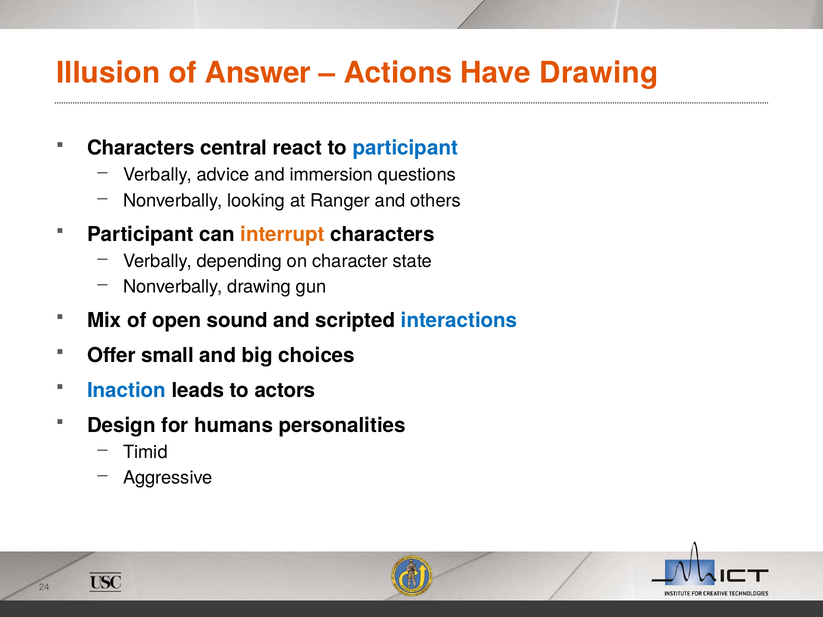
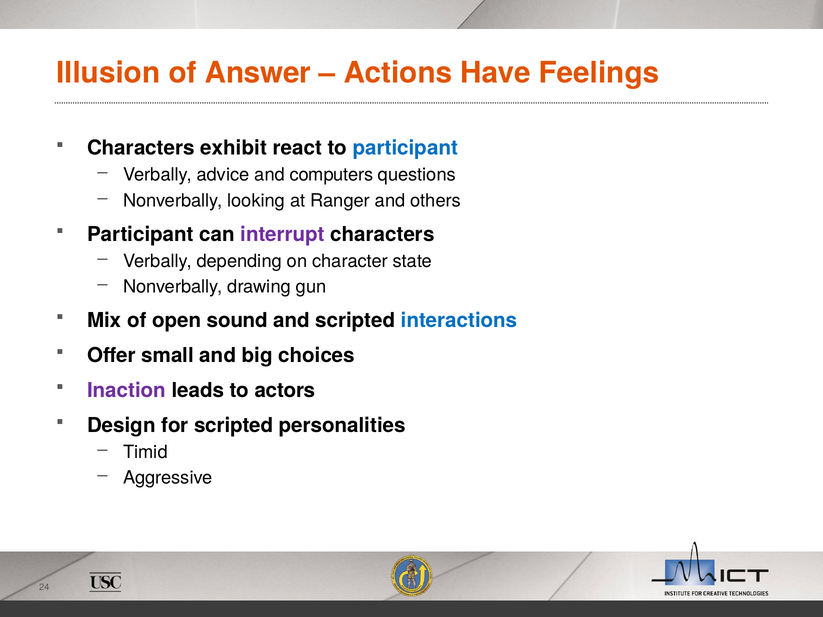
Have Drawing: Drawing -> Feelings
central: central -> exhibit
immersion: immersion -> computers
interrupt colour: orange -> purple
Inaction colour: blue -> purple
for humans: humans -> scripted
